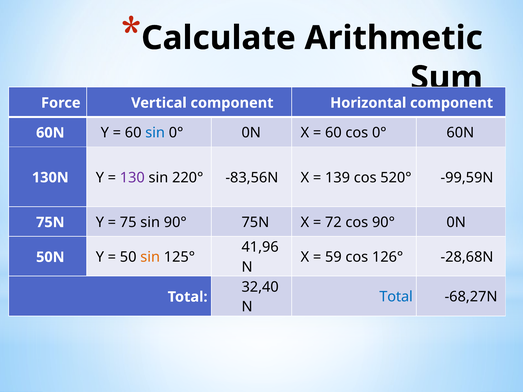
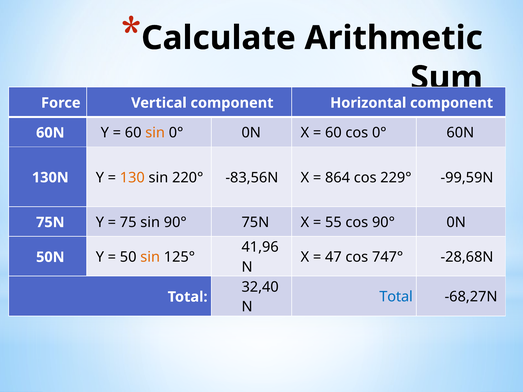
sin at (155, 133) colour: blue -> orange
130 colour: purple -> orange
139: 139 -> 864
520°: 520° -> 229°
72: 72 -> 55
59: 59 -> 47
126°: 126° -> 747°
